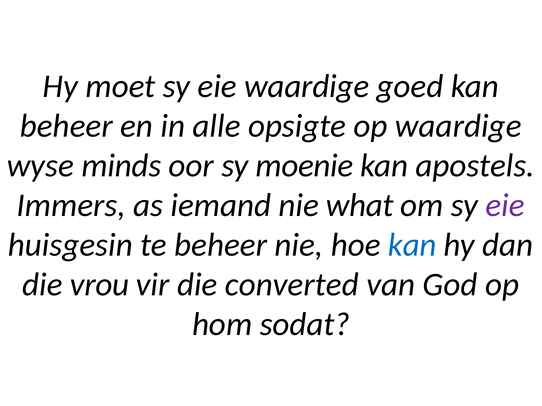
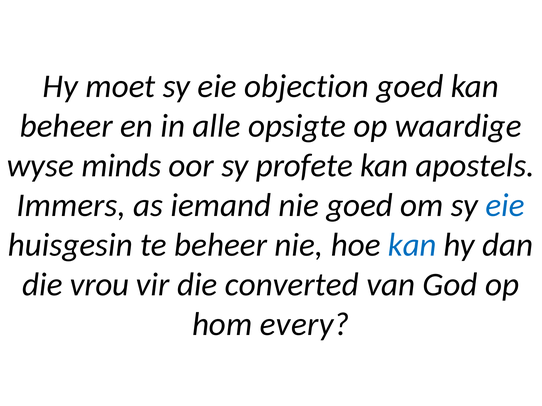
eie waardige: waardige -> objection
moenie: moenie -> profete
nie what: what -> goed
eie at (505, 206) colour: purple -> blue
sodat: sodat -> every
